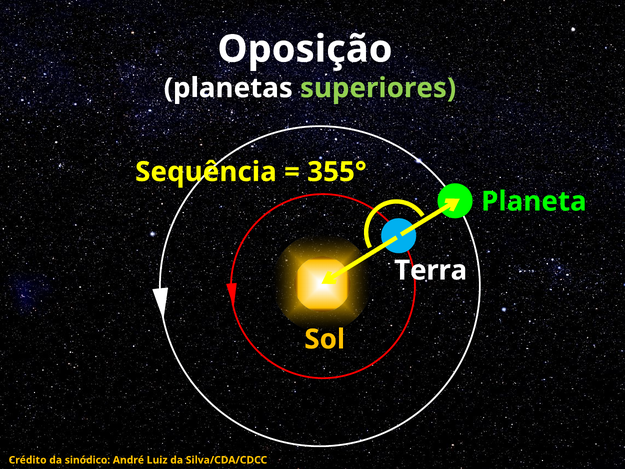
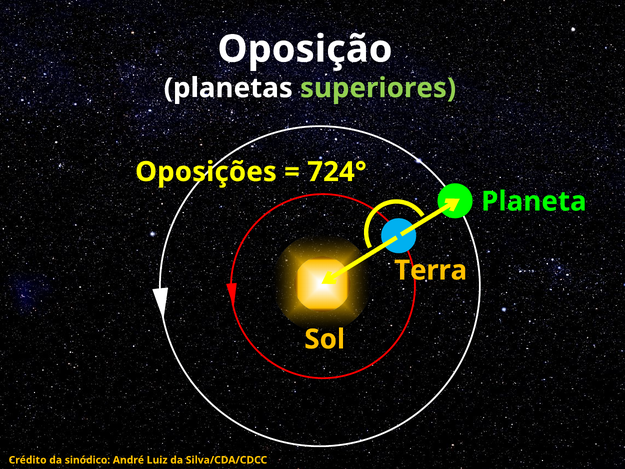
Sequência: Sequência -> Oposições
355°: 355° -> 724°
Terra colour: white -> yellow
